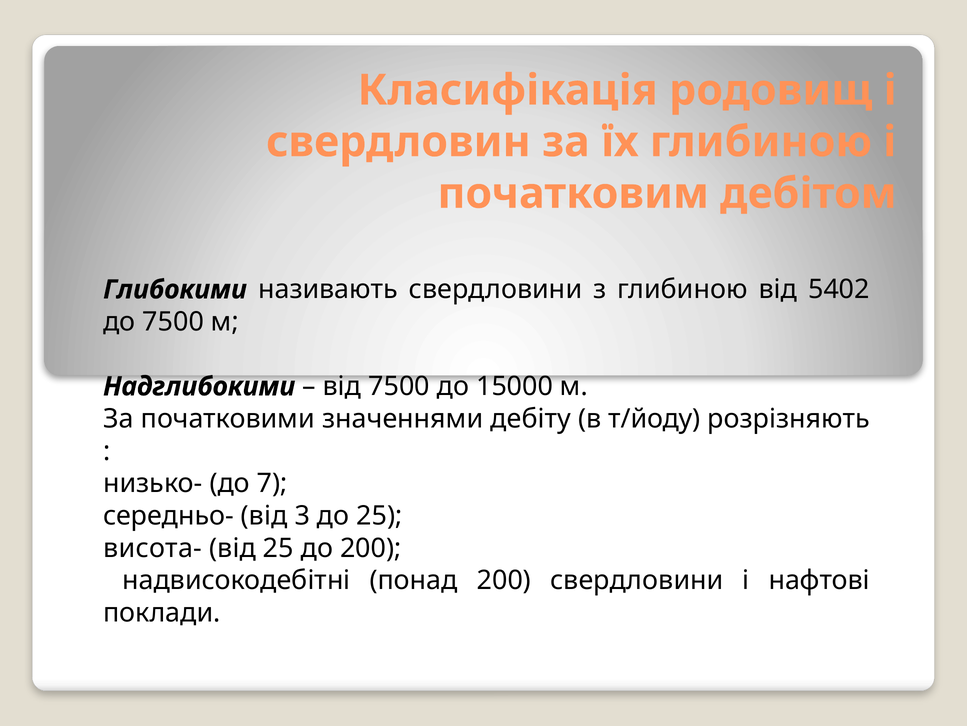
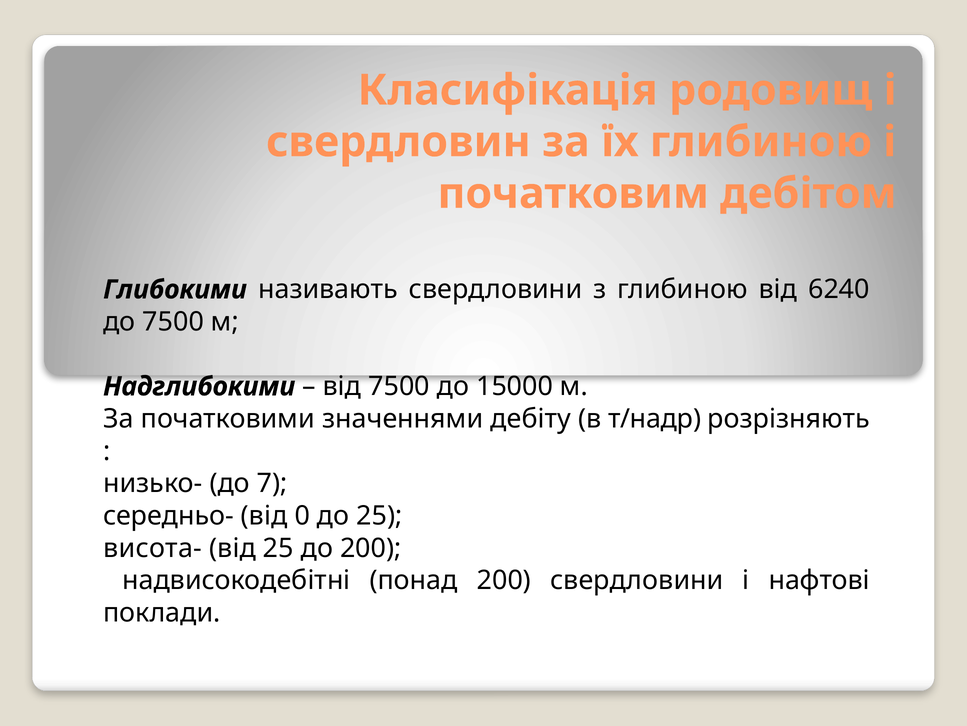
5402: 5402 -> 6240
т/йоду: т/йоду -> т/надр
3: 3 -> 0
